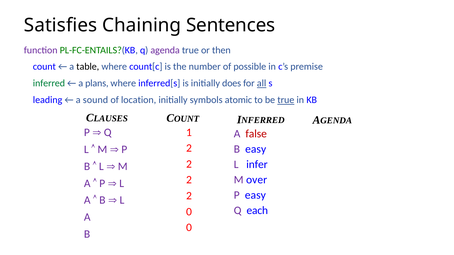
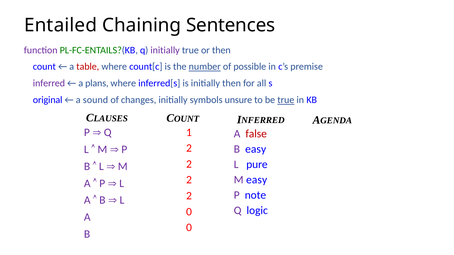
Satisfies: Satisfies -> Entailed
q agenda: agenda -> initially
table colour: black -> red
number underline: none -> present
inferred colour: green -> purple
initially does: does -> then
all underline: present -> none
leading: leading -> original
location: location -> changes
atomic: atomic -> unsure
infer: infer -> pure
M over: over -> easy
P easy: easy -> note
each: each -> logic
